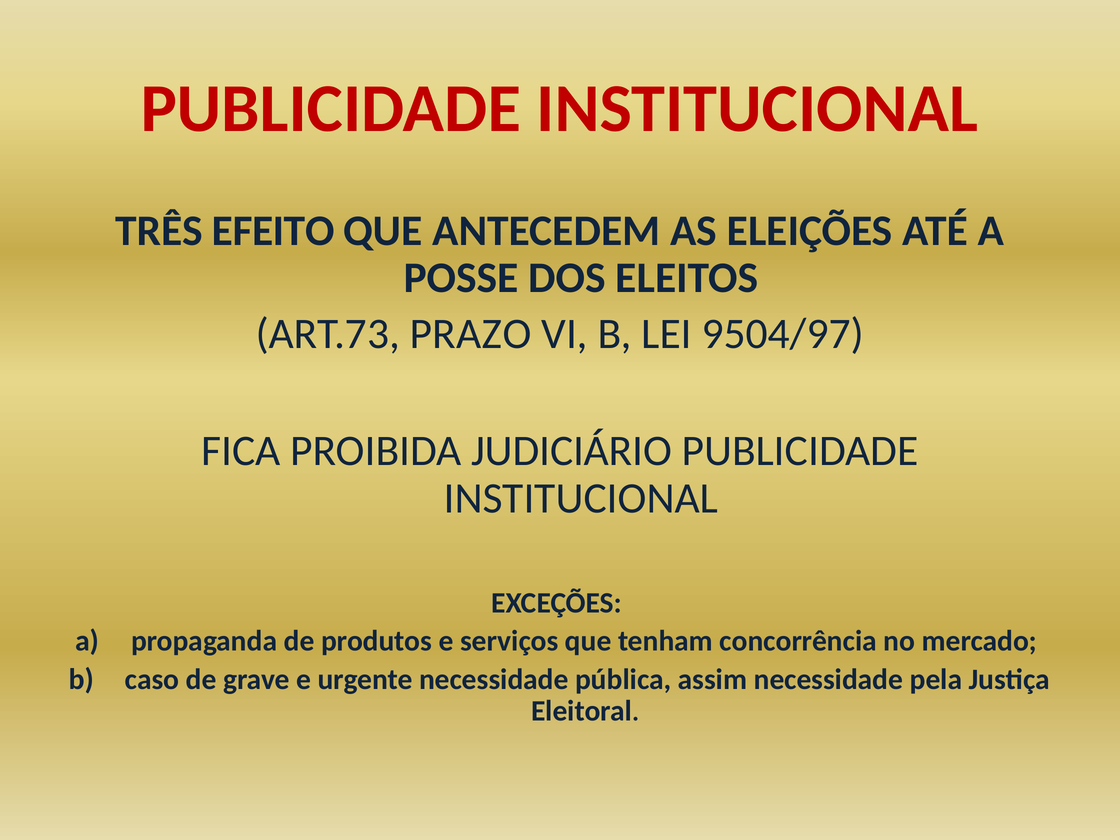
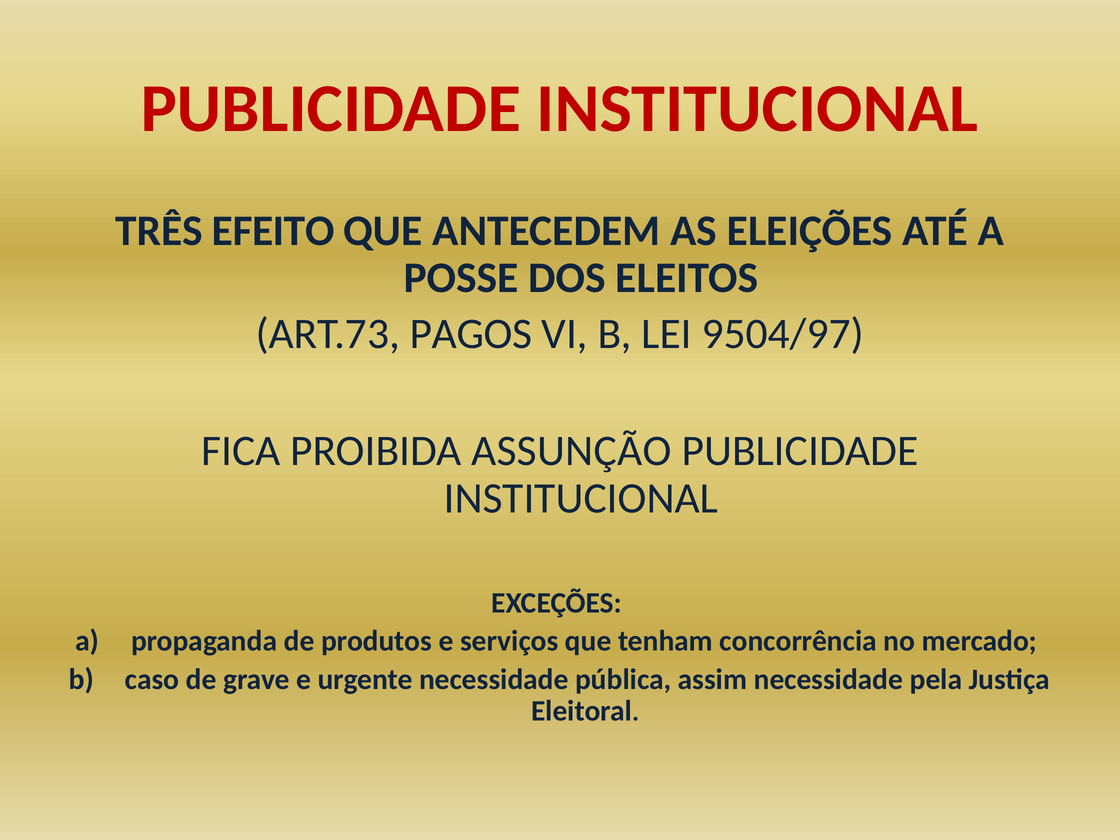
PRAZO: PRAZO -> PAGOS
JUDICIÁRIO: JUDICIÁRIO -> ASSUNÇÃO
